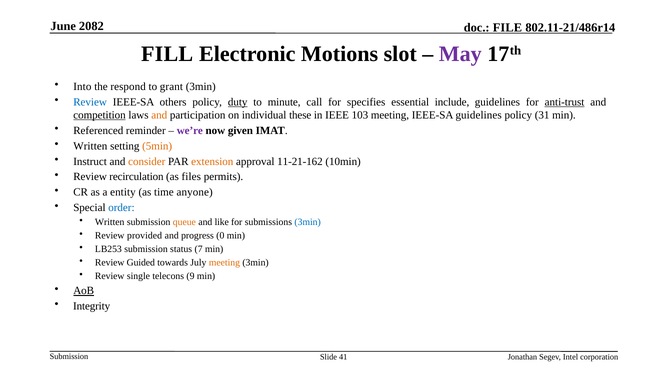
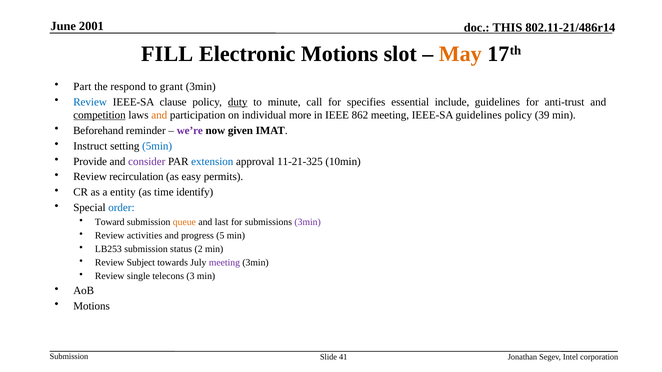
2082: 2082 -> 2001
FILE: FILE -> THIS
May colour: purple -> orange
Into: Into -> Part
others: others -> clause
anti-trust underline: present -> none
these: these -> more
103: 103 -> 862
31: 31 -> 39
Referenced: Referenced -> Beforehand
Written at (90, 146): Written -> Instruct
5min colour: orange -> blue
Instruct: Instruct -> Provide
consider colour: orange -> purple
extension colour: orange -> blue
11-21-162: 11-21-162 -> 11-21-325
files: files -> easy
anyone: anyone -> identify
Written at (110, 222): Written -> Toward
like: like -> last
3min at (308, 222) colour: blue -> purple
provided: provided -> activities
0: 0 -> 5
7: 7 -> 2
Guided: Guided -> Subject
meeting at (224, 263) colour: orange -> purple
9: 9 -> 3
AoB underline: present -> none
Integrity at (92, 306): Integrity -> Motions
